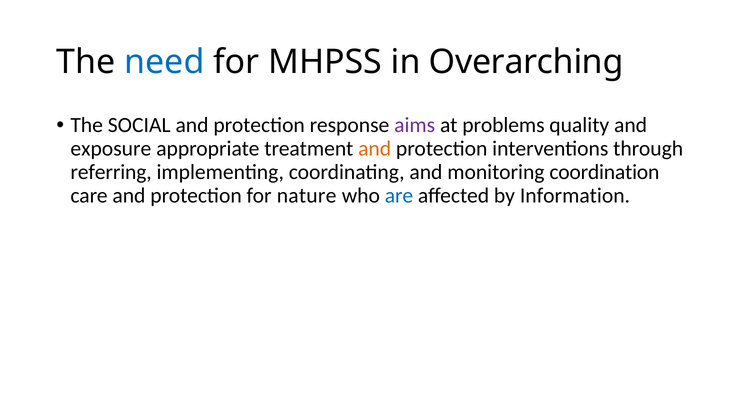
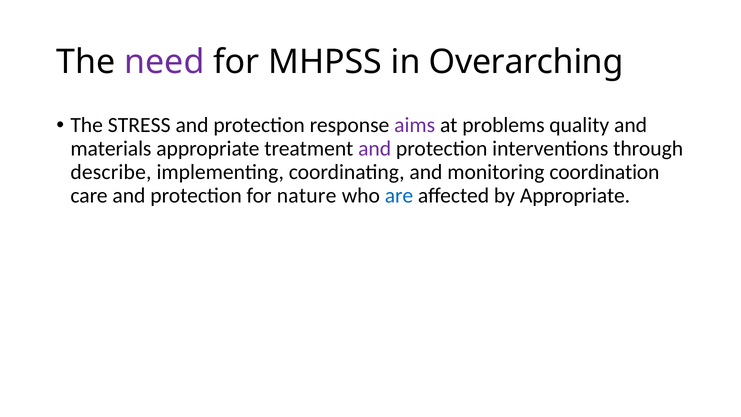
need colour: blue -> purple
SOCIAL: SOCIAL -> STRESS
exposure: exposure -> materials
and at (375, 149) colour: orange -> purple
referring: referring -> describe
by Information: Information -> Appropriate
